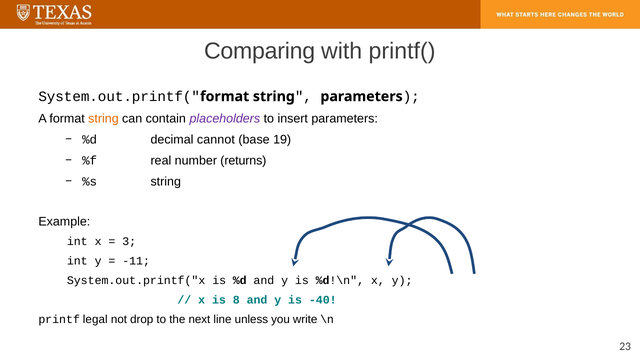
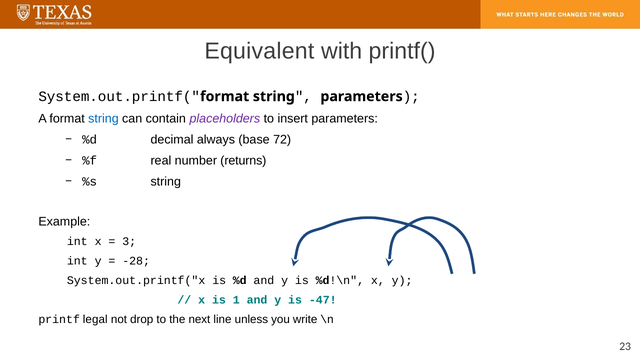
Comparing: Comparing -> Equivalent
string at (103, 118) colour: orange -> blue
cannot: cannot -> always
19: 19 -> 72
-11: -11 -> -28
8: 8 -> 1
-40: -40 -> -47
